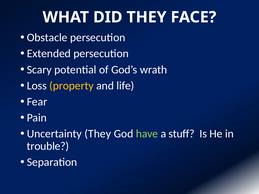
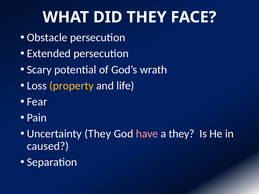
have colour: light green -> pink
a stuff: stuff -> they
trouble: trouble -> caused
